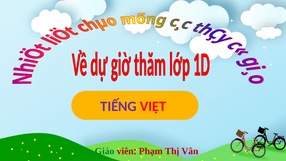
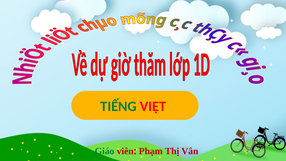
TIẾNG colour: purple -> green
